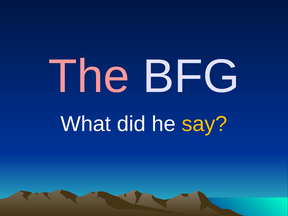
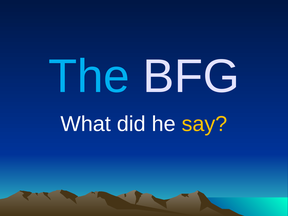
The colour: pink -> light blue
